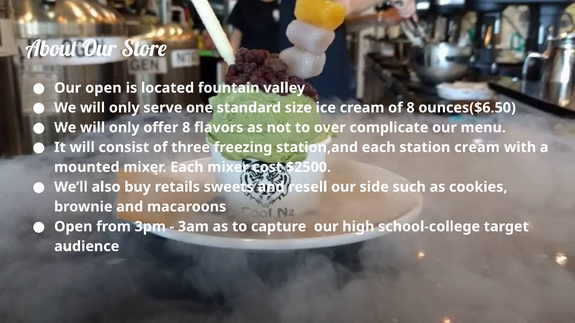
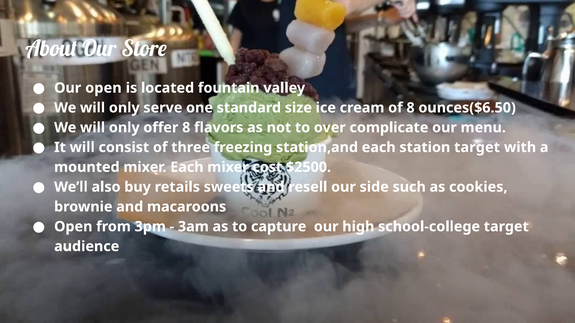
station cream: cream -> target
